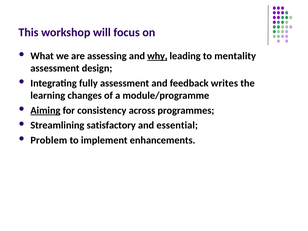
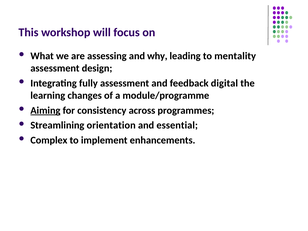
why underline: present -> none
writes: writes -> digital
satisfactory: satisfactory -> orientation
Problem: Problem -> Complex
